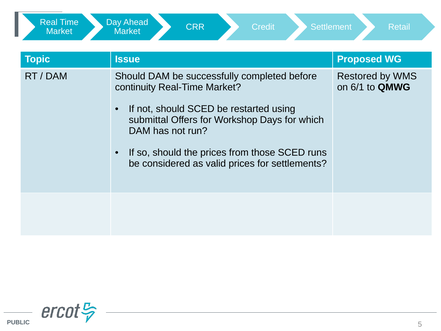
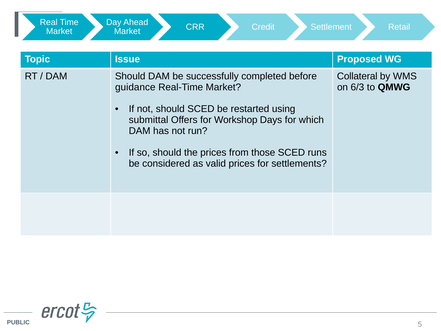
Restored: Restored -> Collateral
continuity: continuity -> guidance
6/1: 6/1 -> 6/3
